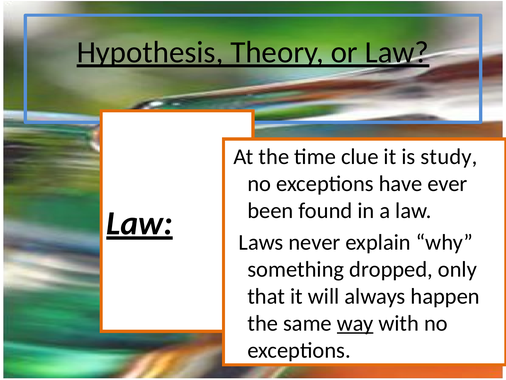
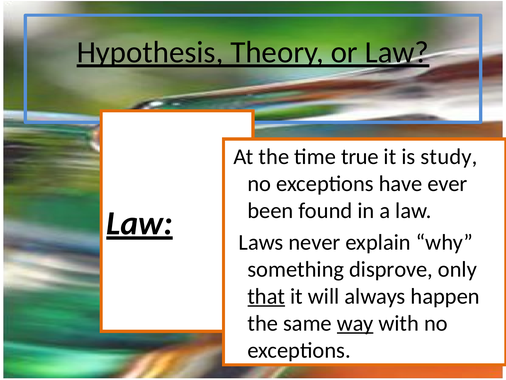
clue: clue -> true
dropped: dropped -> disprove
that underline: none -> present
